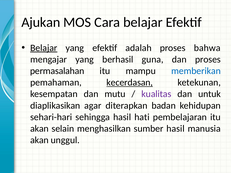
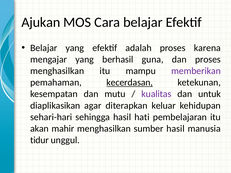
Belajar at (44, 48) underline: present -> none
bahwa: bahwa -> karena
permasalahan at (57, 71): permasalahan -> menghasilkan
memberikan colour: blue -> purple
badan: badan -> keluar
selain: selain -> mahir
akan at (39, 140): akan -> tidur
